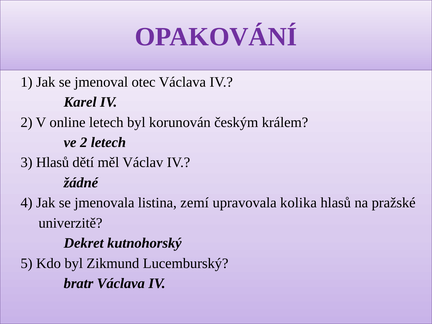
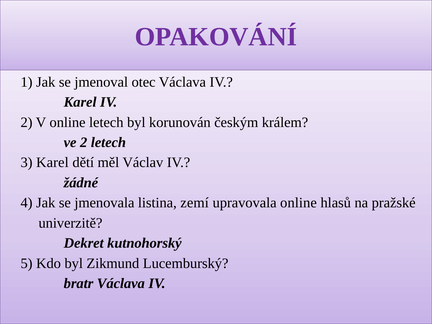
3 Hlasů: Hlasů -> Karel
upravovala kolika: kolika -> online
